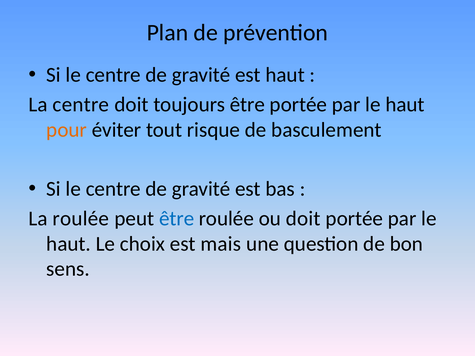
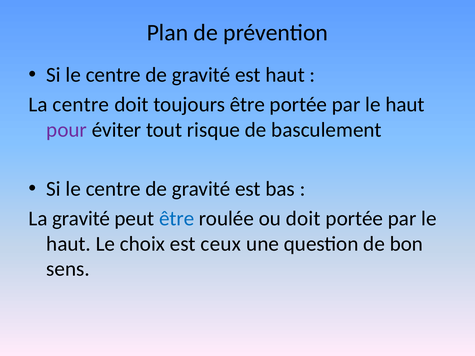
pour colour: orange -> purple
La roulée: roulée -> gravité
mais: mais -> ceux
